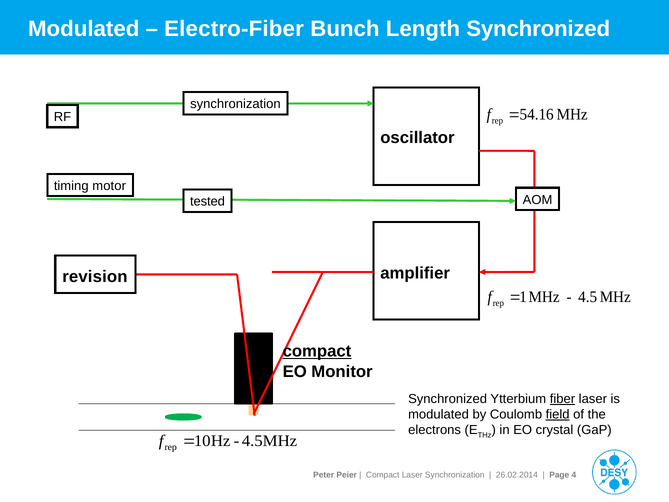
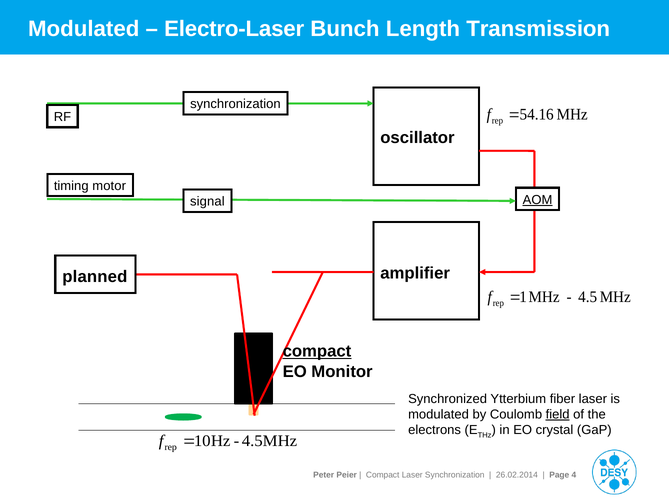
Electro-Fiber: Electro-Fiber -> Electro-Laser
Length Synchronized: Synchronized -> Transmission
AOM underline: none -> present
tested: tested -> signal
revision: revision -> planned
fiber underline: present -> none
